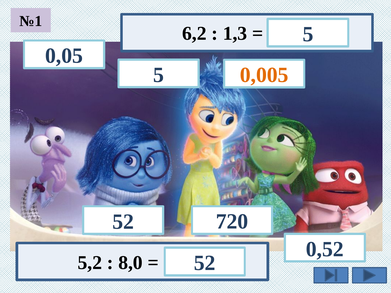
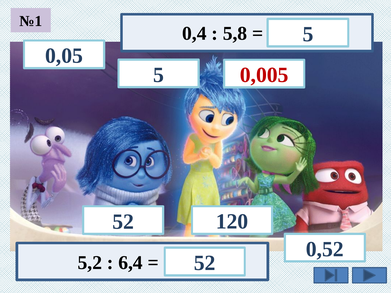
6,2: 6,2 -> 0,4
1,3: 1,3 -> 5,8
0,005 colour: orange -> red
720: 720 -> 120
8,0: 8,0 -> 6,4
